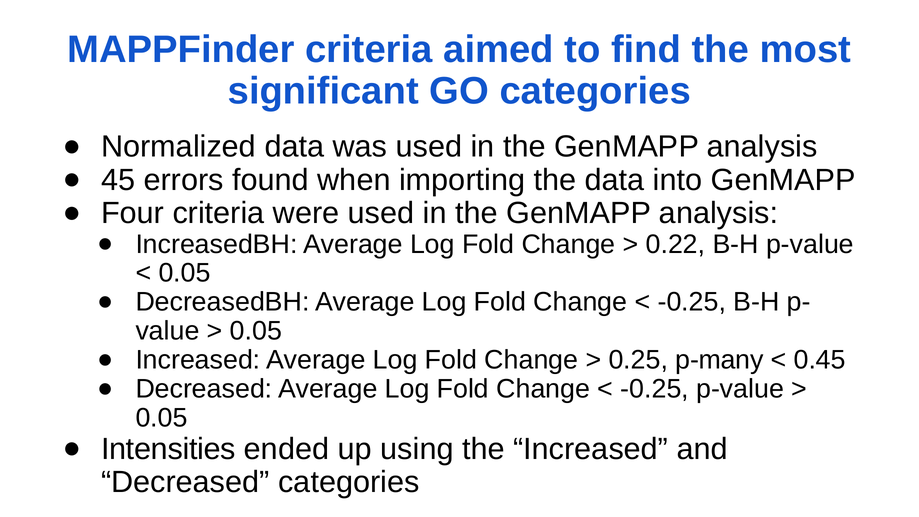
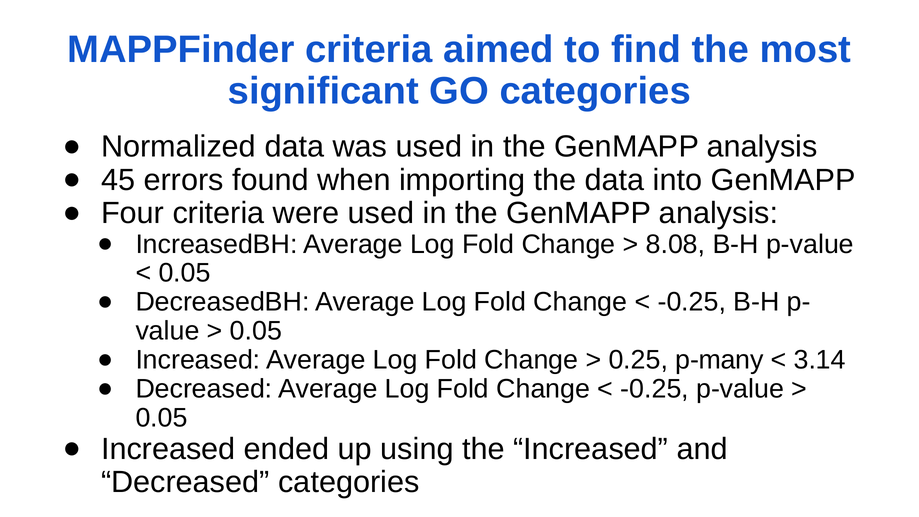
0.22: 0.22 -> 8.08
0.45: 0.45 -> 3.14
Intensities at (168, 449): Intensities -> Increased
